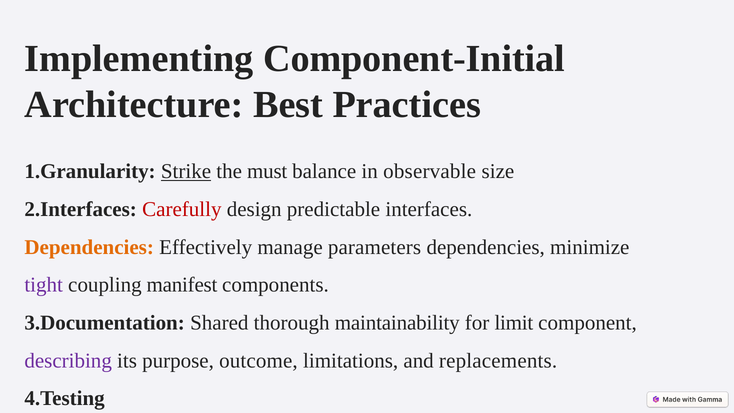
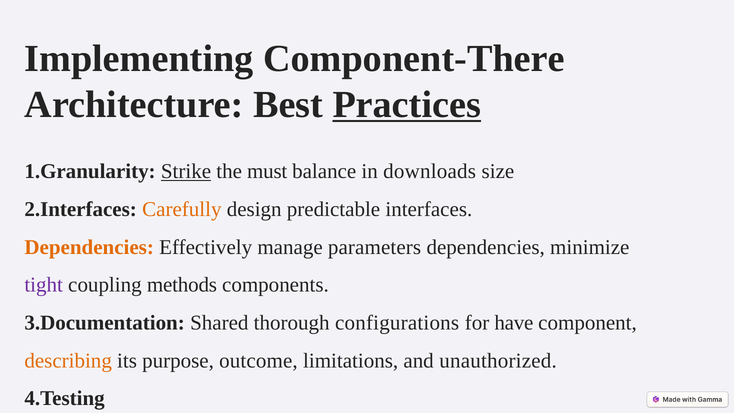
Component-Initial: Component-Initial -> Component-There
Practices underline: none -> present
observable: observable -> downloads
Carefully colour: red -> orange
manifest: manifest -> methods
maintainability: maintainability -> configurations
limit: limit -> have
describing colour: purple -> orange
replacements: replacements -> unauthorized
